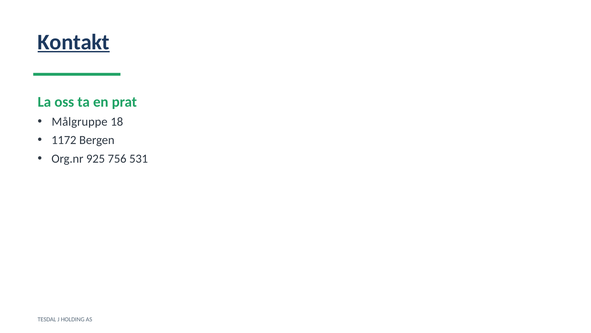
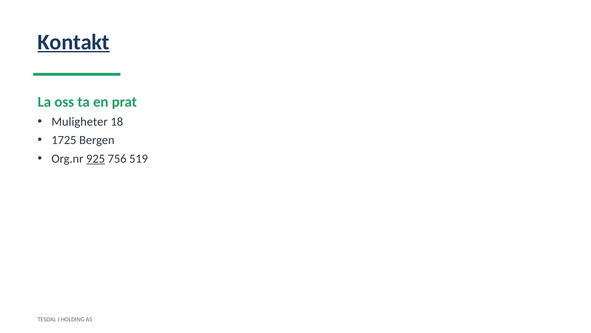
Målgruppe: Målgruppe -> Muligheter
1172: 1172 -> 1725
925 underline: none -> present
531: 531 -> 519
